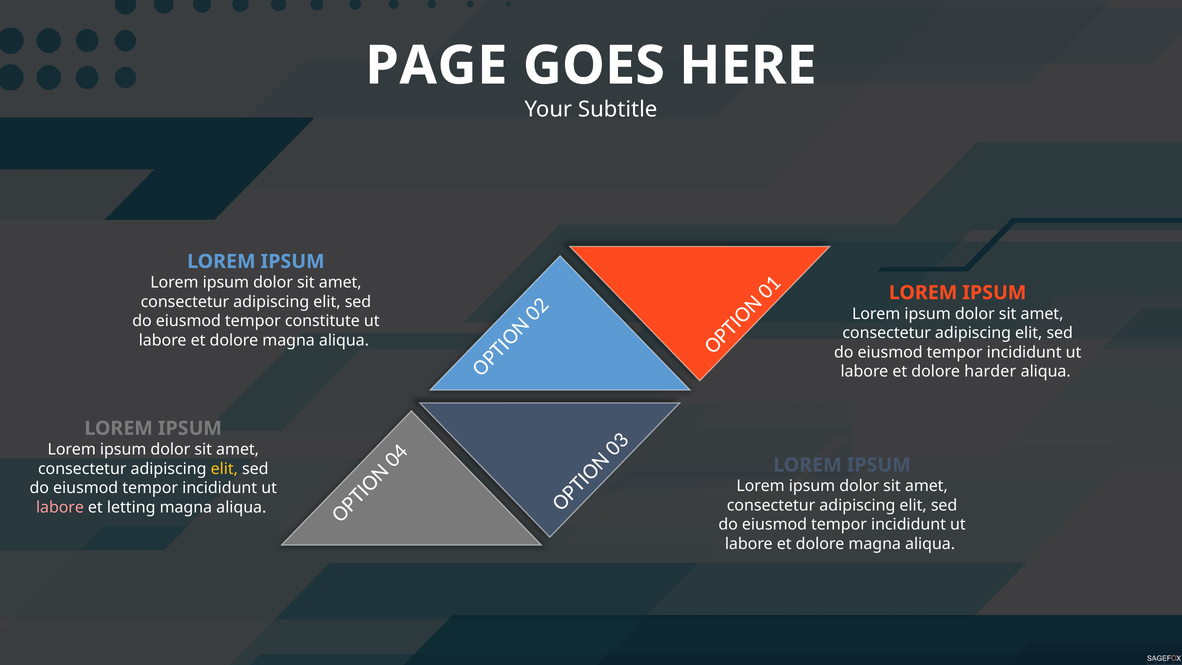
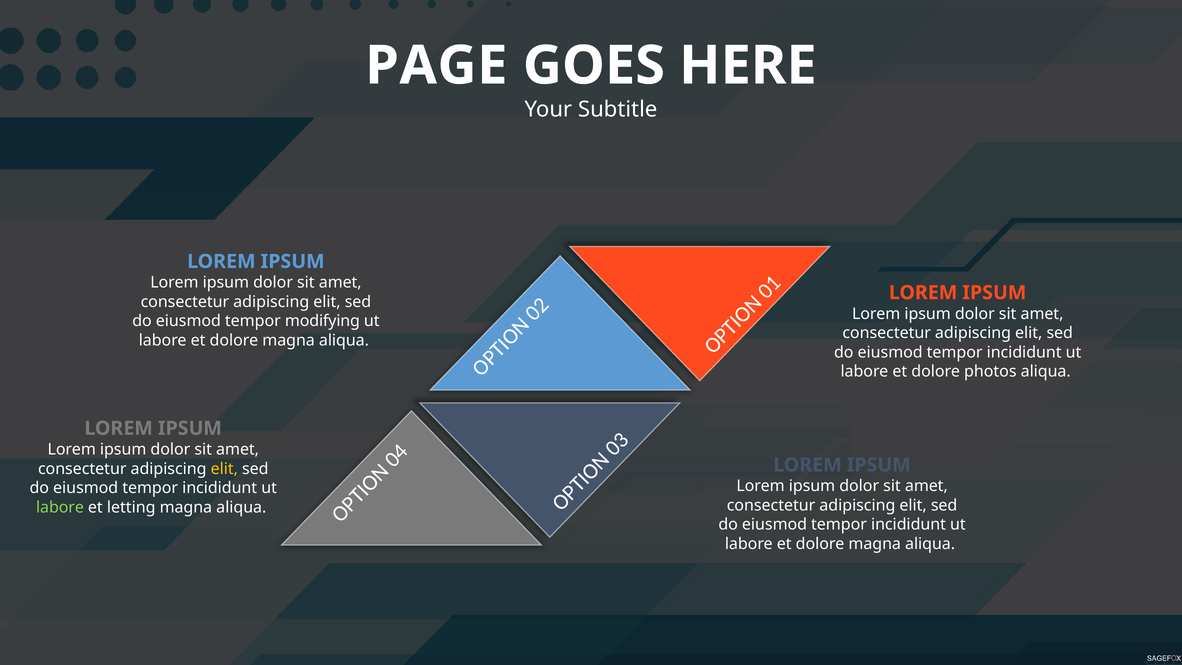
constitute: constitute -> modifying
harder: harder -> photos
labore at (60, 507) colour: pink -> light green
